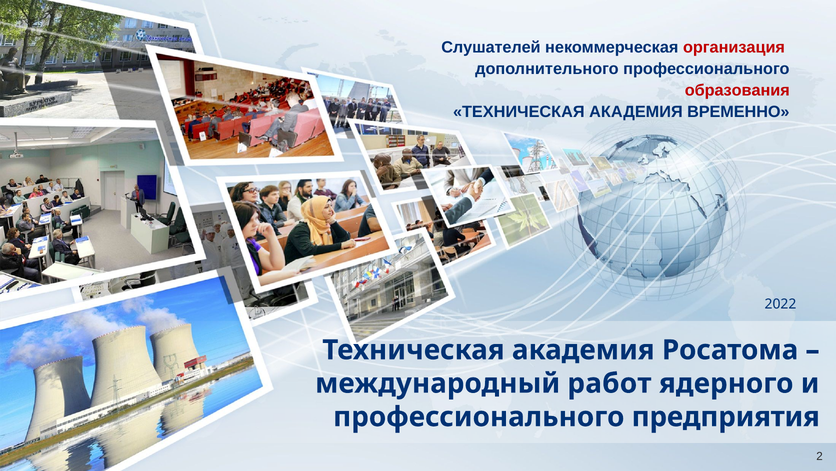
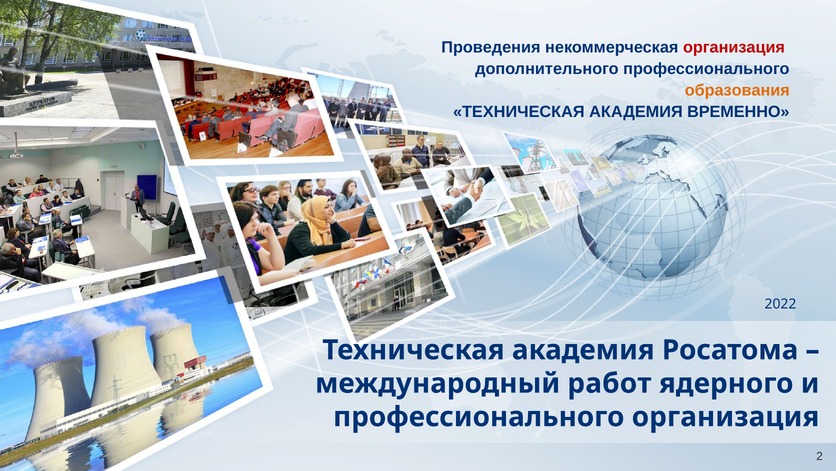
Слушателей: Слушателей -> Проведения
образования colour: red -> orange
профессионального предприятия: предприятия -> организация
